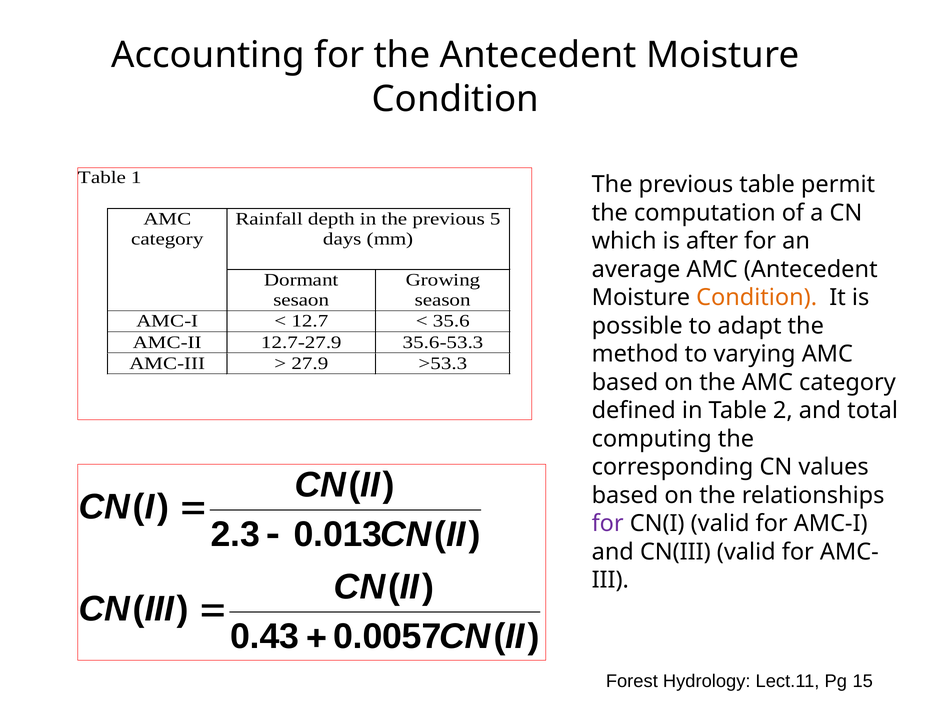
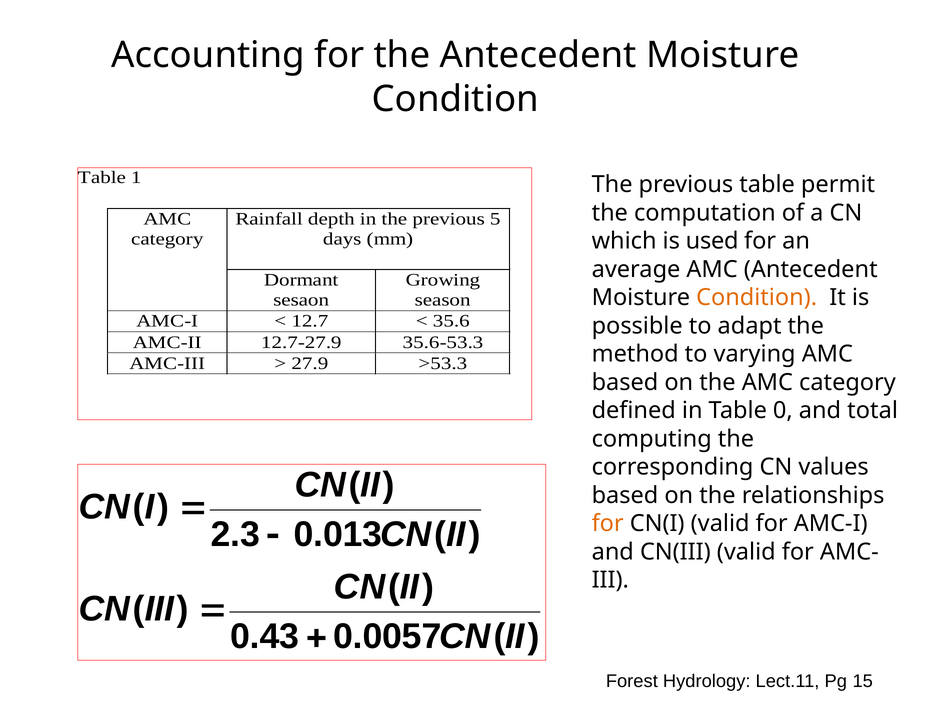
after: after -> used
Table 2: 2 -> 0
for at (608, 524) colour: purple -> orange
